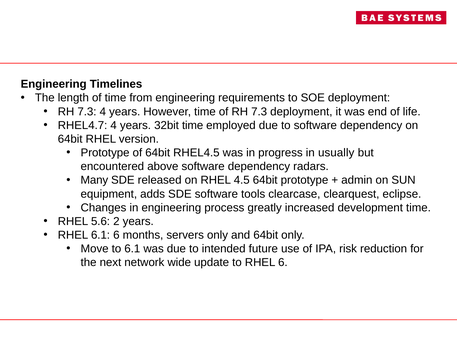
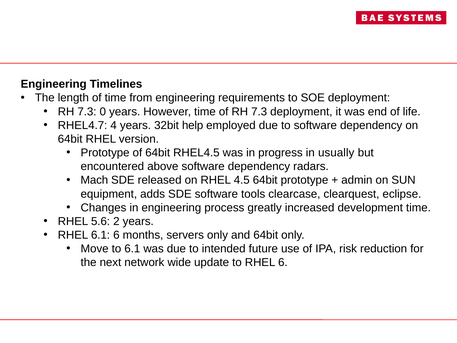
7.3 4: 4 -> 0
32bit time: time -> help
Many: Many -> Mach
